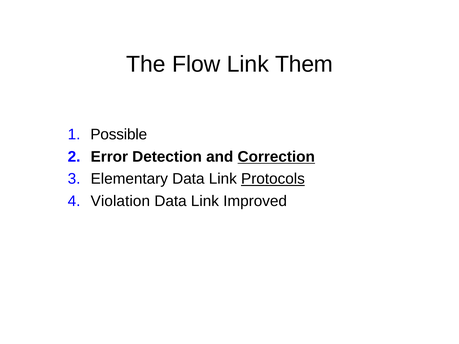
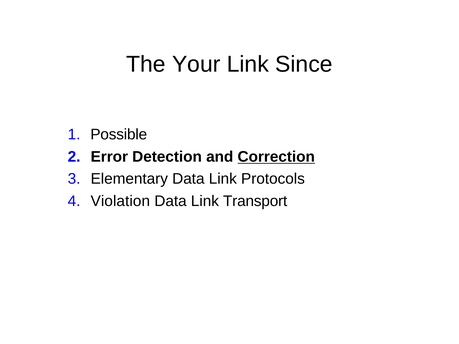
Flow: Flow -> Your
Them: Them -> Since
Protocols underline: present -> none
Improved: Improved -> Transport
